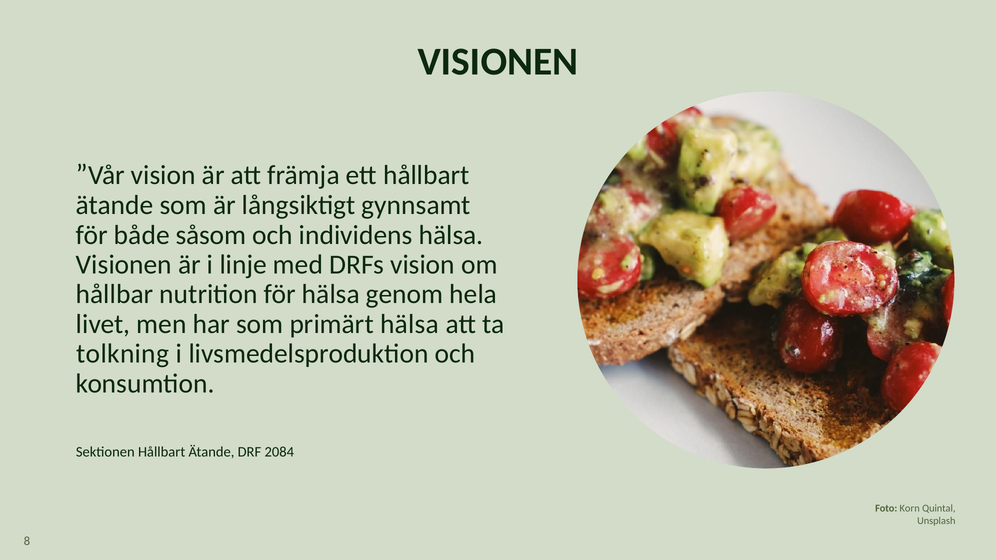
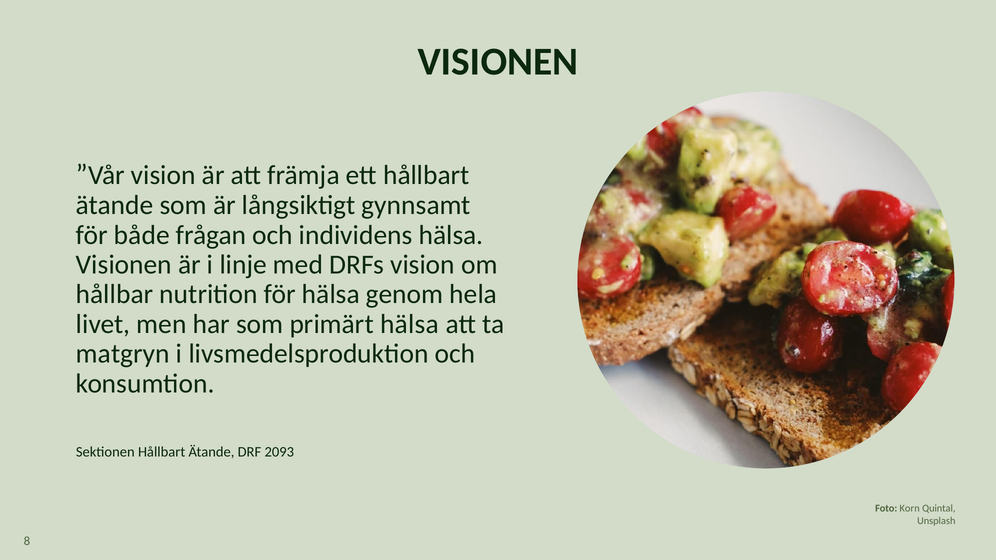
såsom: såsom -> frågan
tolkning: tolkning -> matgryn
2084: 2084 -> 2093
